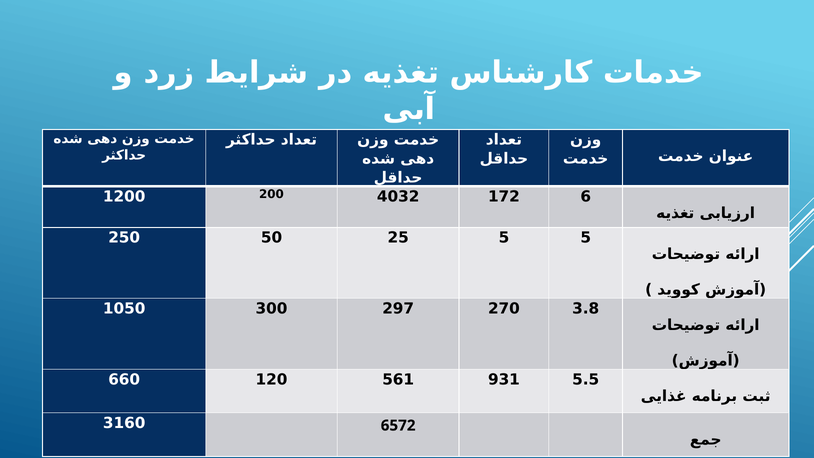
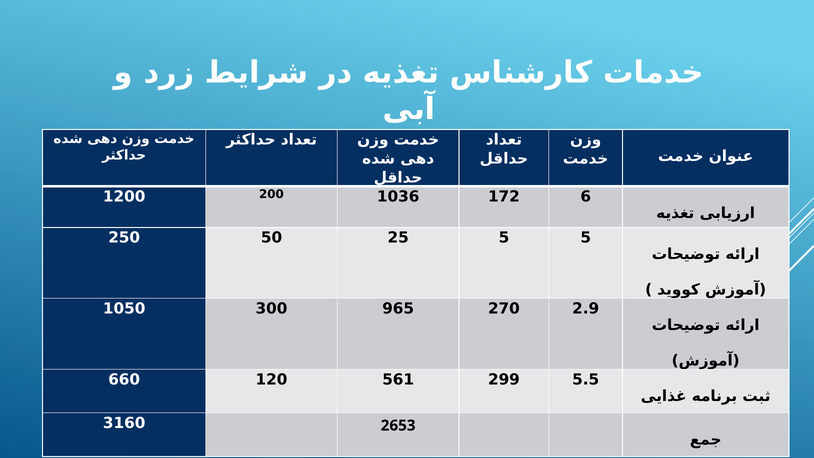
4032: 4032 -> 1036
297: 297 -> 965
3.8: 3.8 -> 2.9
931: 931 -> 299
6572: 6572 -> 2653
